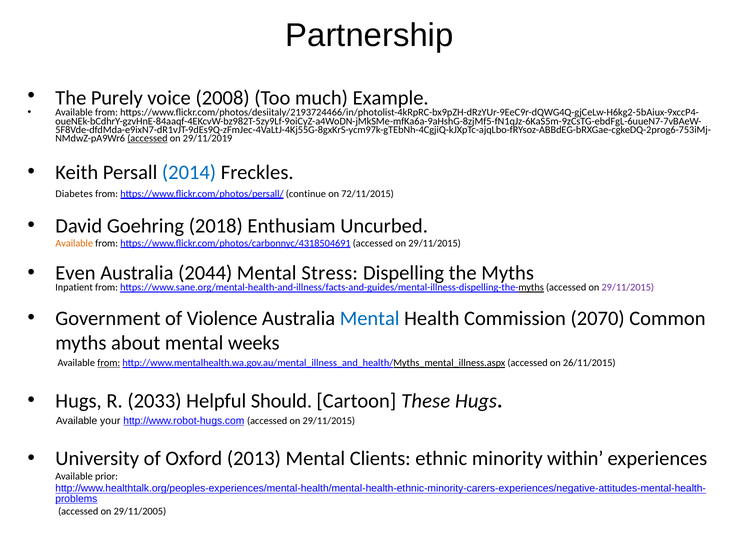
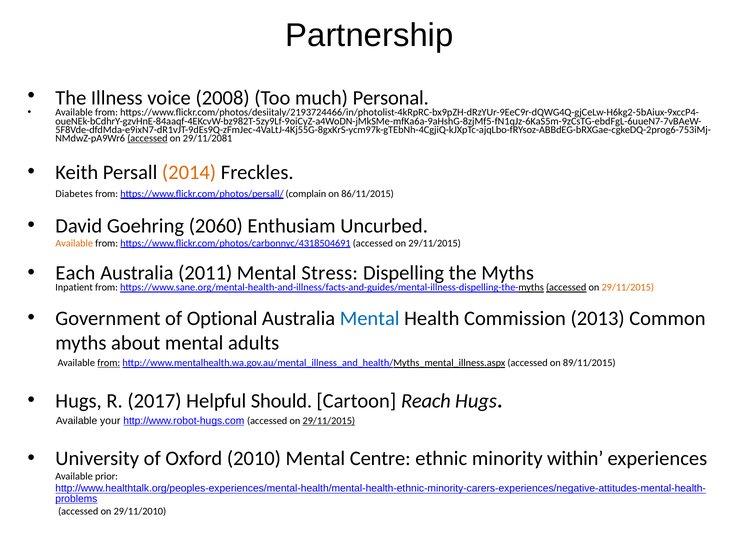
Purely: Purely -> Illness
Example: Example -> Personal
29/11/2019: 29/11/2019 -> 29/11/2081
2014 colour: blue -> orange
continue: continue -> complain
72/11/2015: 72/11/2015 -> 86/11/2015
2018: 2018 -> 2060
Even: Even -> Each
2044: 2044 -> 2011
accessed at (566, 287) underline: none -> present
29/11/2015 at (628, 287) colour: purple -> orange
Violence: Violence -> Optional
2070: 2070 -> 2013
weeks: weeks -> adults
26/11/2015: 26/11/2015 -> 89/11/2015
2033: 2033 -> 2017
These: These -> Reach
29/11/2015 at (329, 420) underline: none -> present
2013: 2013 -> 2010
Clients: Clients -> Centre
29/11/2005: 29/11/2005 -> 29/11/2010
